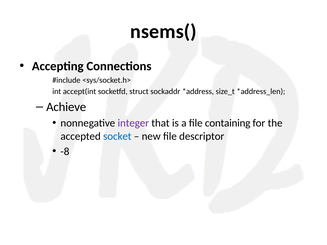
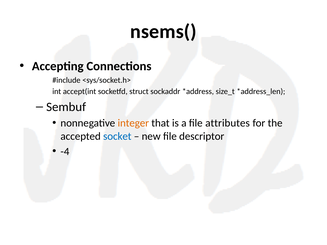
Achieve: Achieve -> Sembuf
integer colour: purple -> orange
containing: containing -> attributes
-8: -8 -> -4
